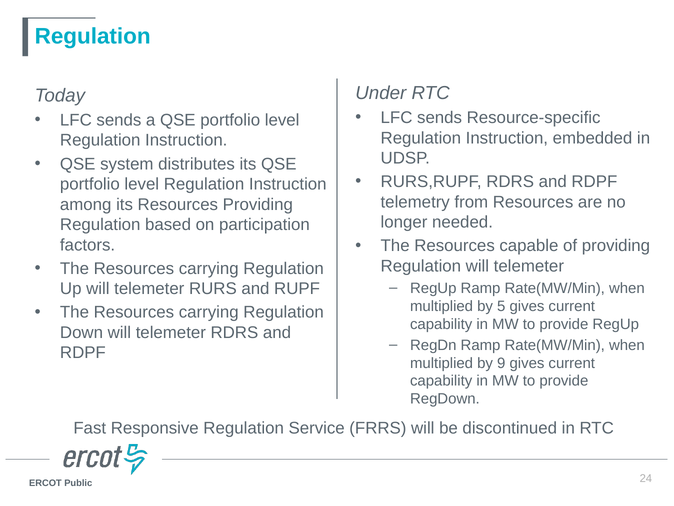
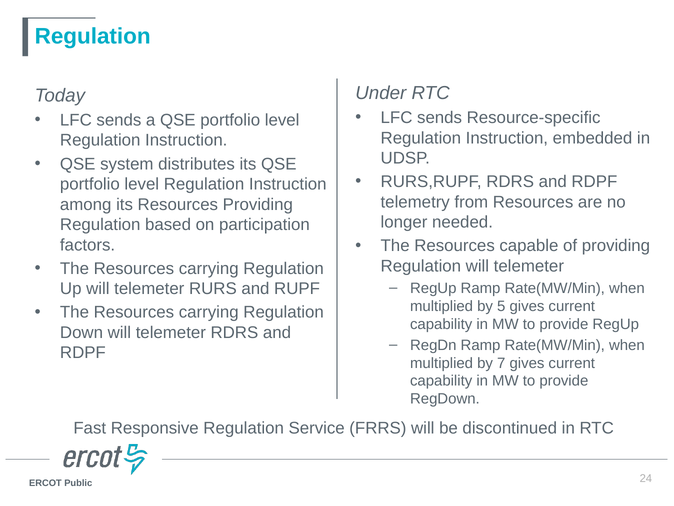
9: 9 -> 7
